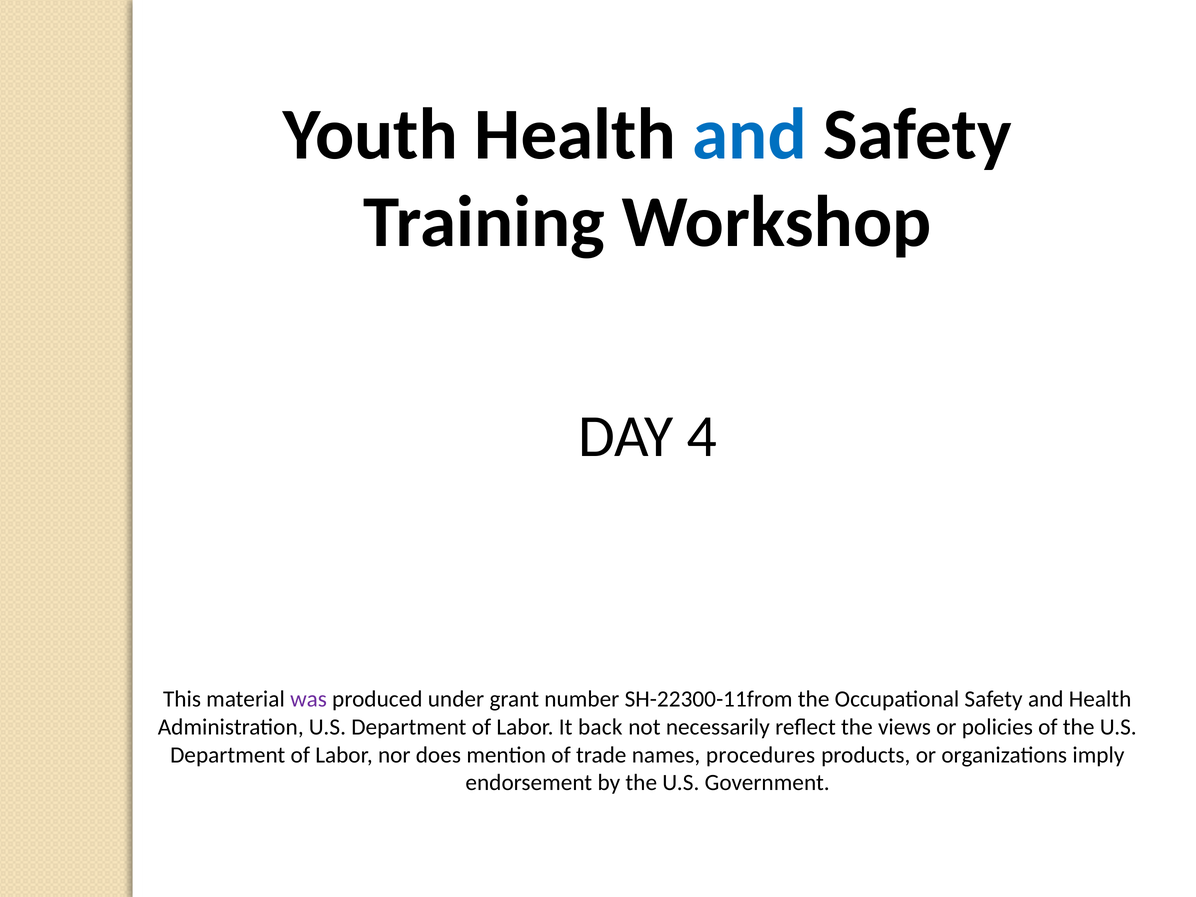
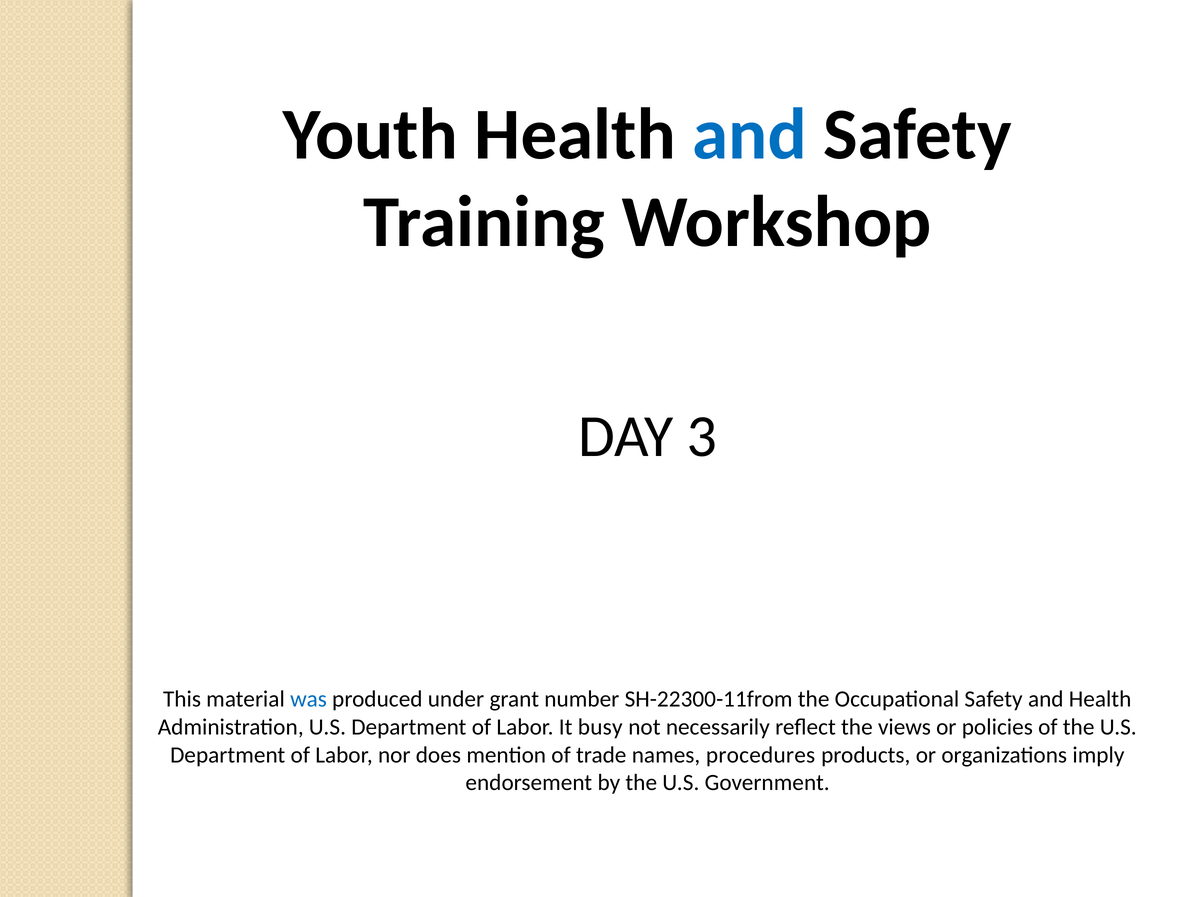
4: 4 -> 3
was colour: purple -> blue
back: back -> busy
